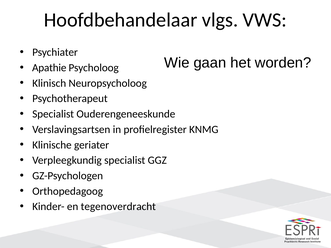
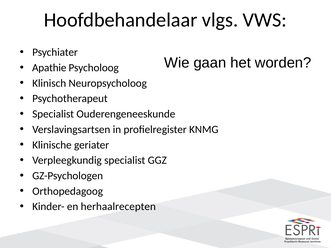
tegenoverdracht: tegenoverdracht -> herhaalrecepten
